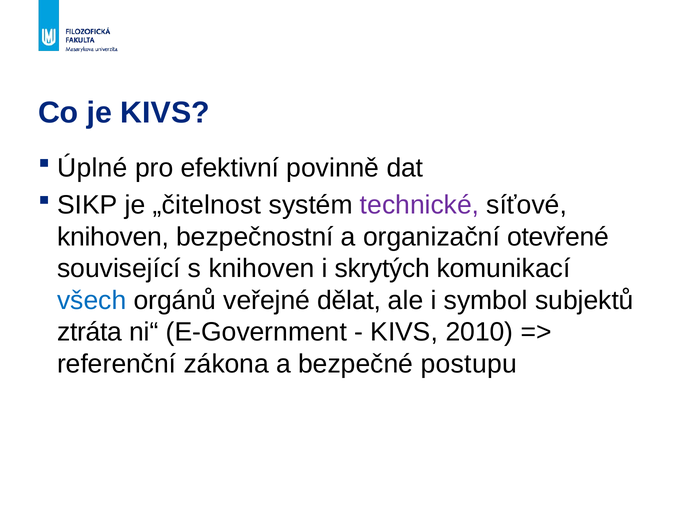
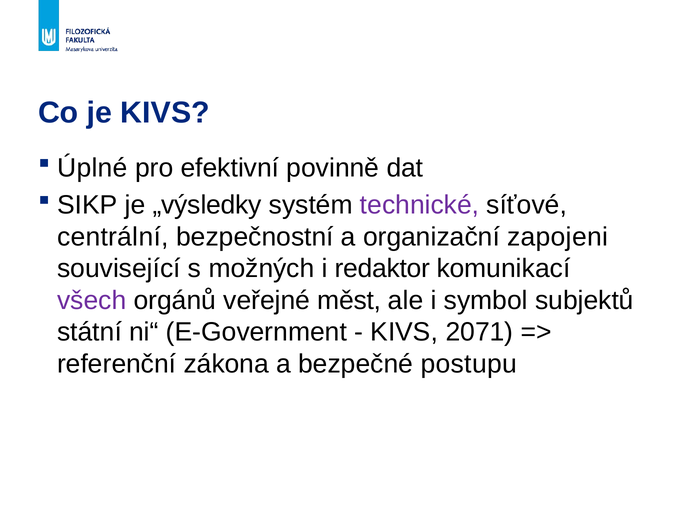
„čitelnost: „čitelnost -> „výsledky
knihoven at (113, 237): knihoven -> centrální
otevřené: otevřené -> zapojeni
s knihoven: knihoven -> možných
skrytých: skrytých -> redaktor
všech colour: blue -> purple
dělat: dělat -> měst
ztráta: ztráta -> státní
2010: 2010 -> 2071
